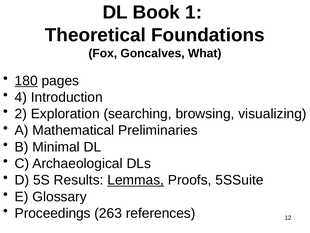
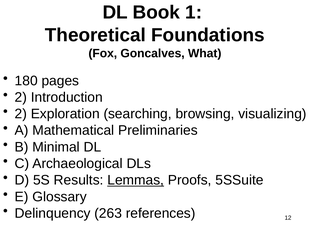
180 underline: present -> none
4 at (21, 97): 4 -> 2
Proceedings: Proceedings -> Delinquency
